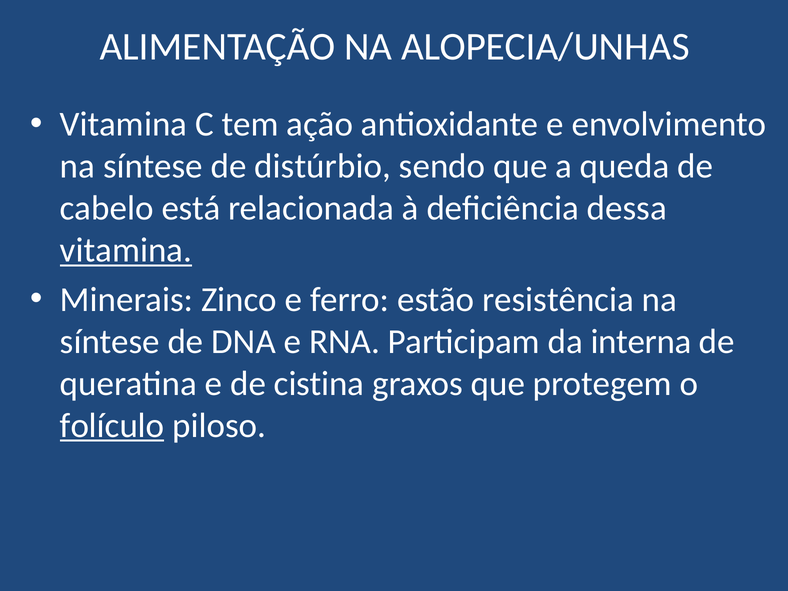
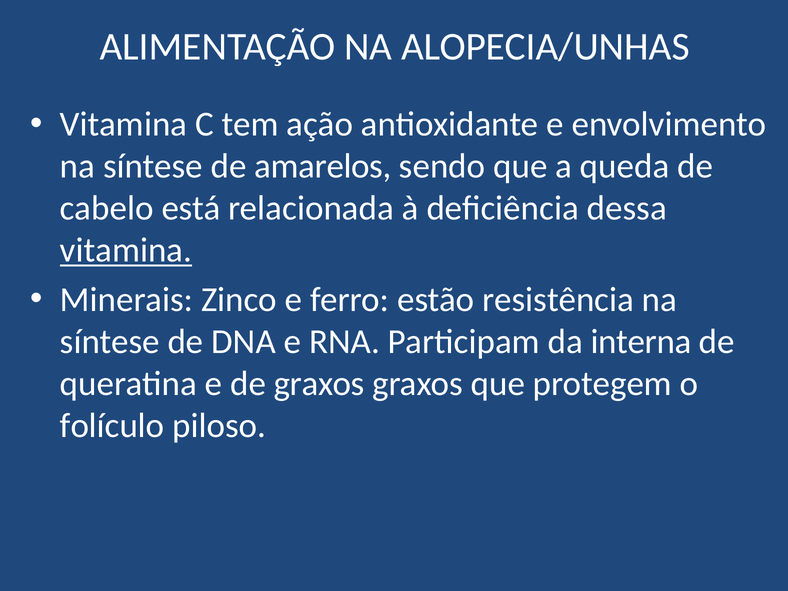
distúrbio: distúrbio -> amarelos
de cistina: cistina -> graxos
folículo underline: present -> none
